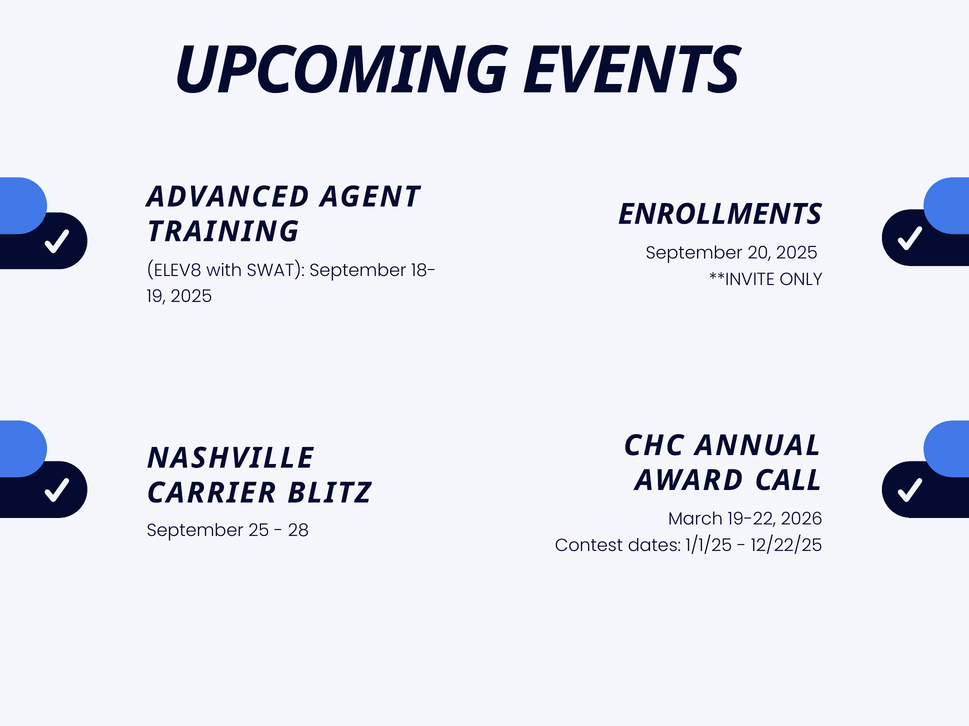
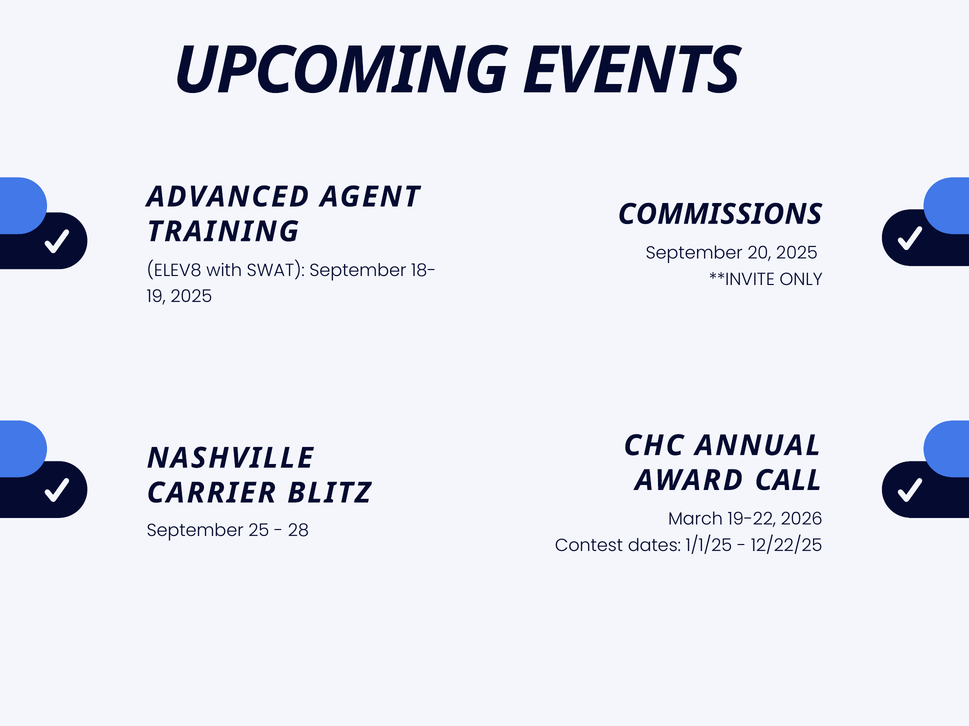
ENROLLMENTS: ENROLLMENTS -> COMMISSIONS
